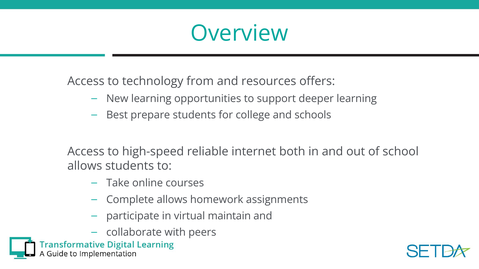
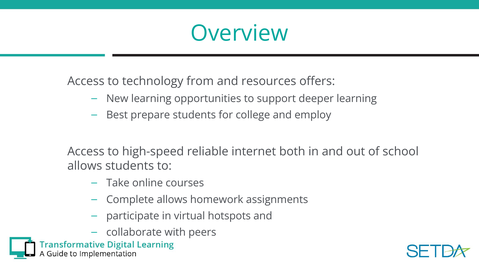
schools: schools -> employ
maintain: maintain -> hotspots
